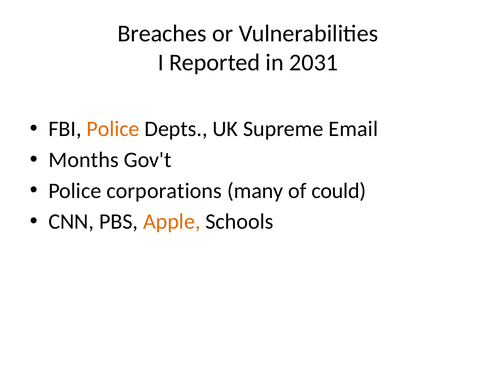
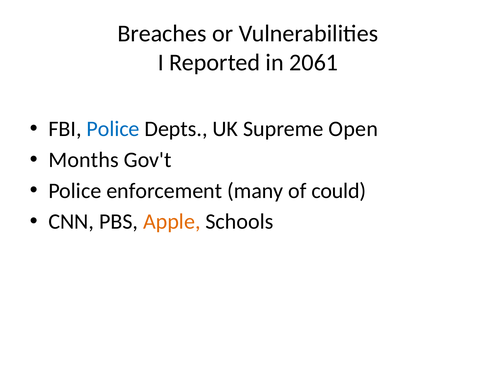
2031: 2031 -> 2061
Police at (113, 129) colour: orange -> blue
Email: Email -> Open
corporations: corporations -> enforcement
